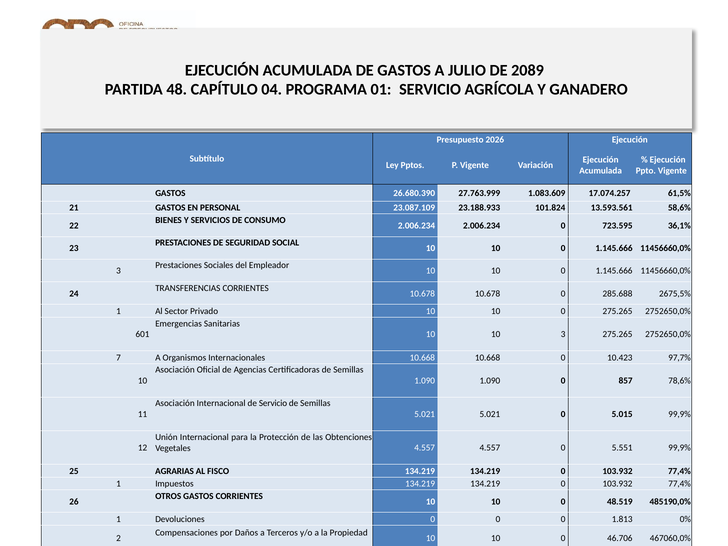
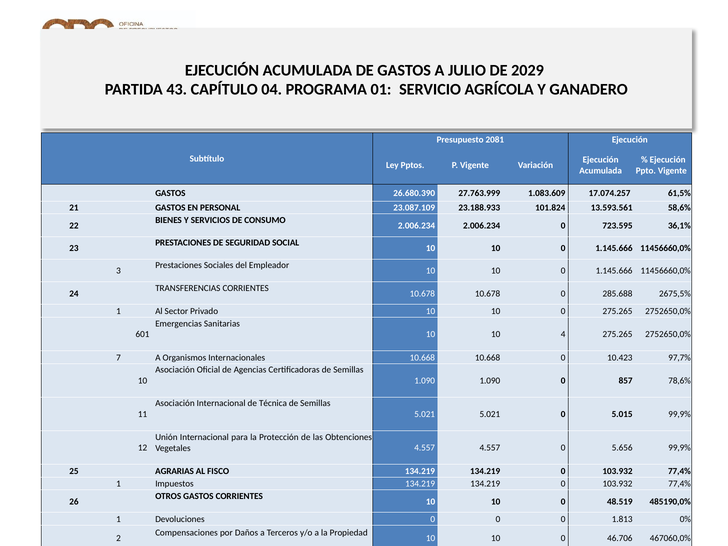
2089: 2089 -> 2029
48: 48 -> 43
2026: 2026 -> 2081
10 3: 3 -> 4
de Servicio: Servicio -> Técnica
5.551: 5.551 -> 5.656
